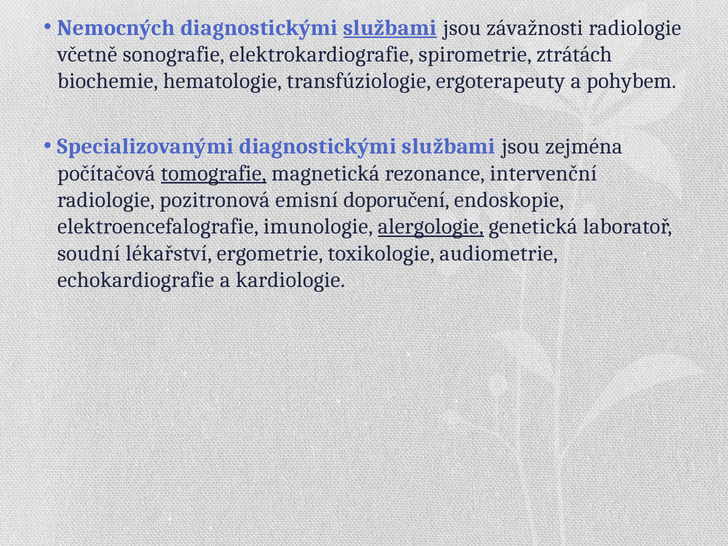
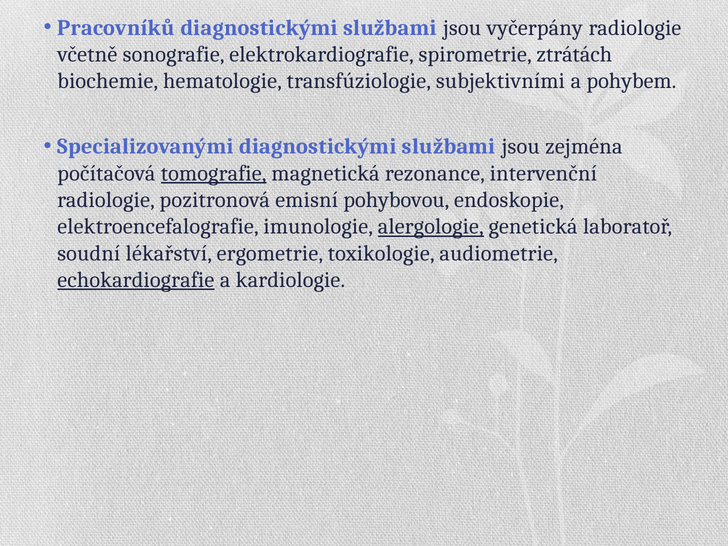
Nemocných: Nemocných -> Pracovníků
službami at (390, 28) underline: present -> none
závažnosti: závažnosti -> vyčerpány
ergoterapeuty: ergoterapeuty -> subjektivními
doporučení: doporučení -> pohybovou
echokardiografie underline: none -> present
